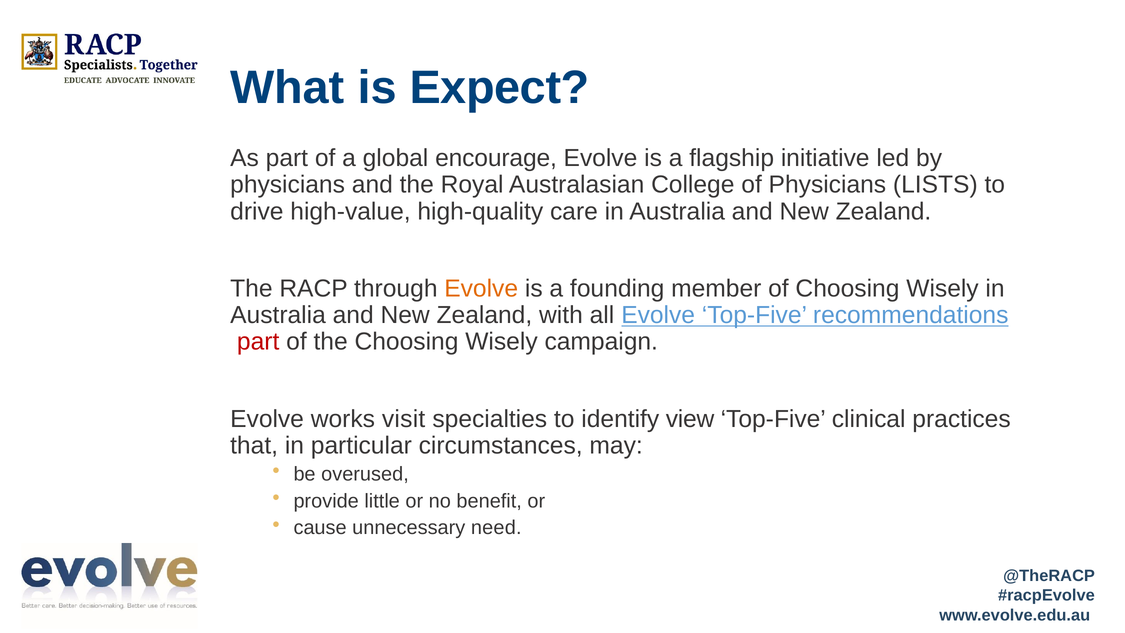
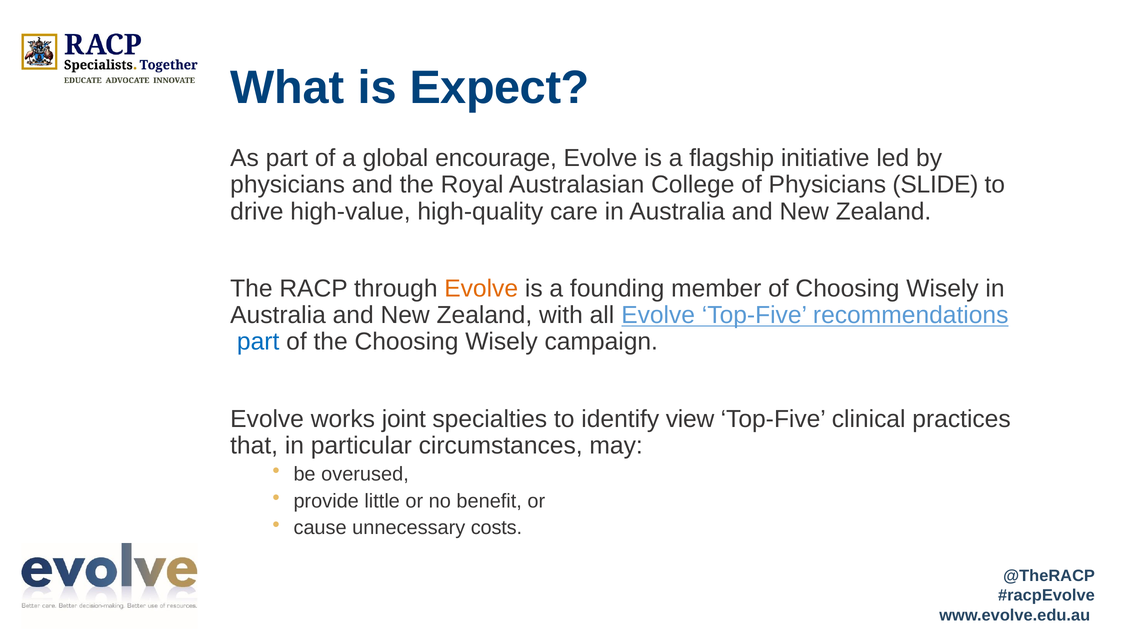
LISTS: LISTS -> SLIDE
part at (258, 342) colour: red -> blue
visit: visit -> joint
need: need -> costs
